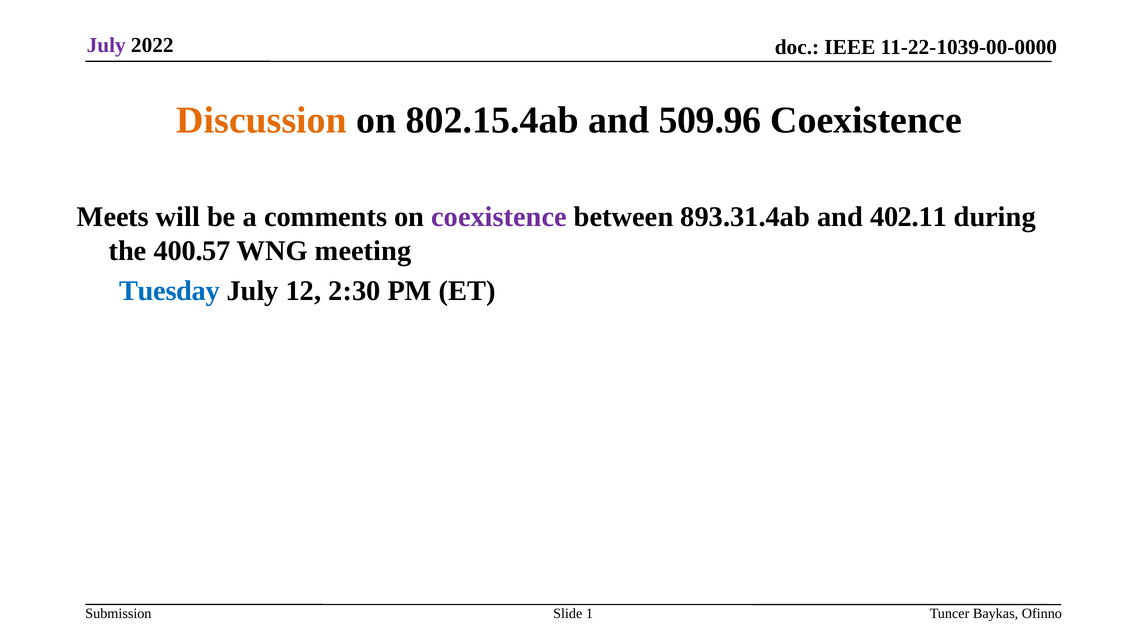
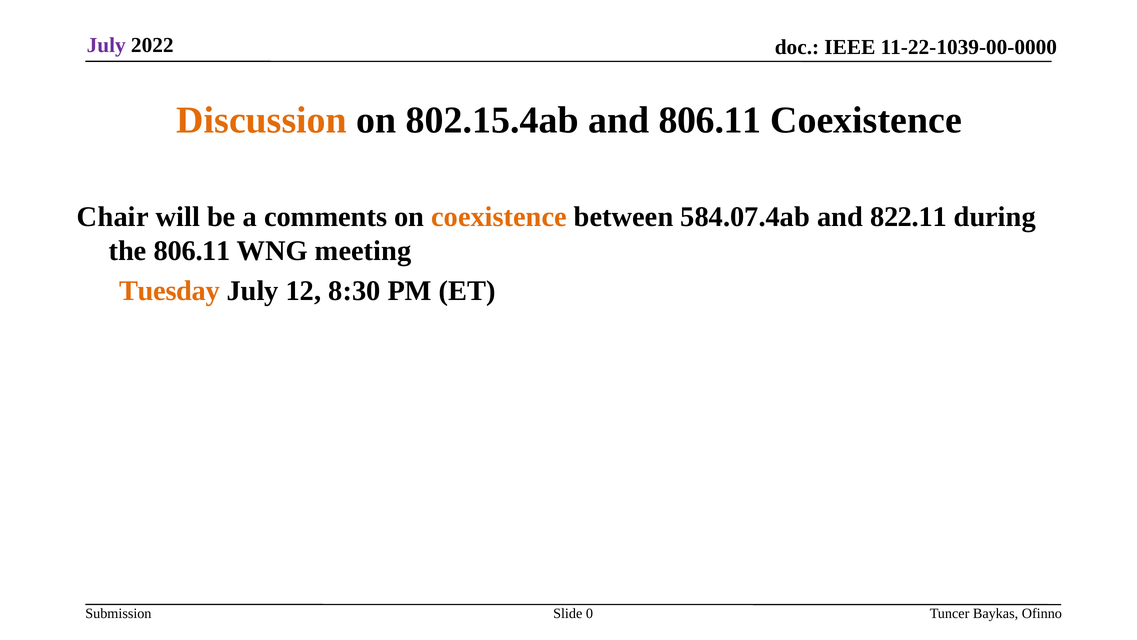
and 509.96: 509.96 -> 806.11
Meets: Meets -> Chair
coexistence at (499, 217) colour: purple -> orange
893.31.4ab: 893.31.4ab -> 584.07.4ab
402.11: 402.11 -> 822.11
the 400.57: 400.57 -> 806.11
Tuesday colour: blue -> orange
2:30: 2:30 -> 8:30
1: 1 -> 0
